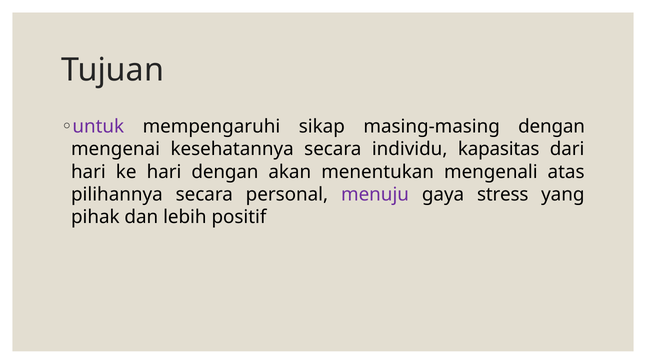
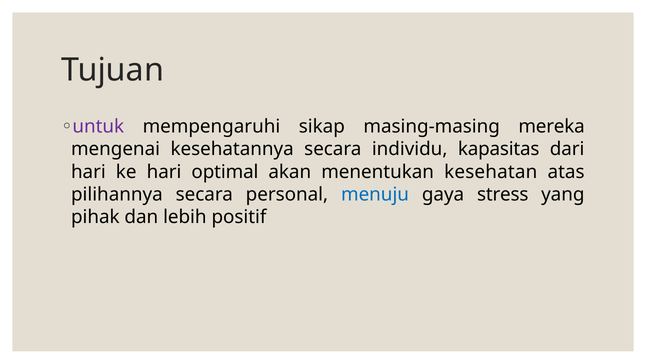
masing-masing dengan: dengan -> mereka
hari dengan: dengan -> optimal
mengenali: mengenali -> kesehatan
menuju colour: purple -> blue
